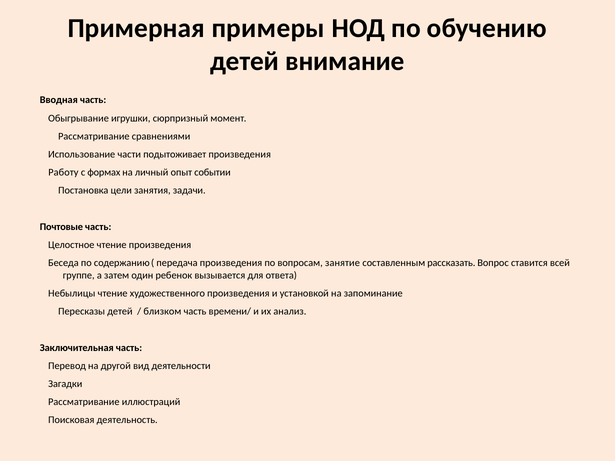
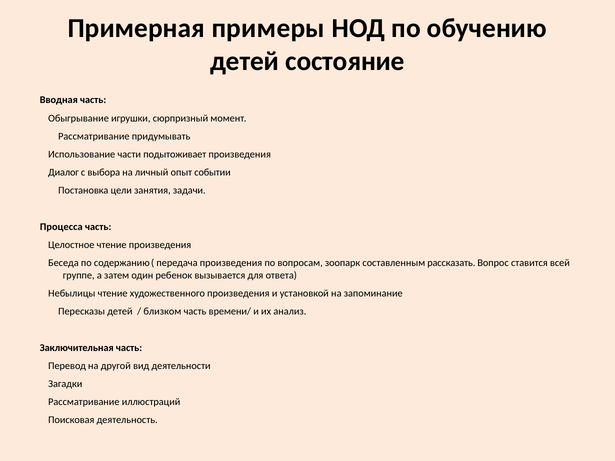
внимание: внимание -> состояние
сравнениями: сравнениями -> придумывать
Работу: Работу -> Диалог
формах: формах -> выбора
Почтовые: Почтовые -> Процесса
занятие: занятие -> зоопарк
